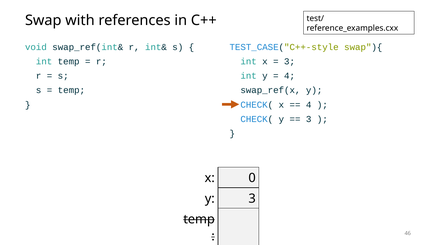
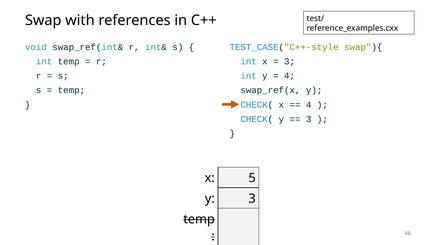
0: 0 -> 5
